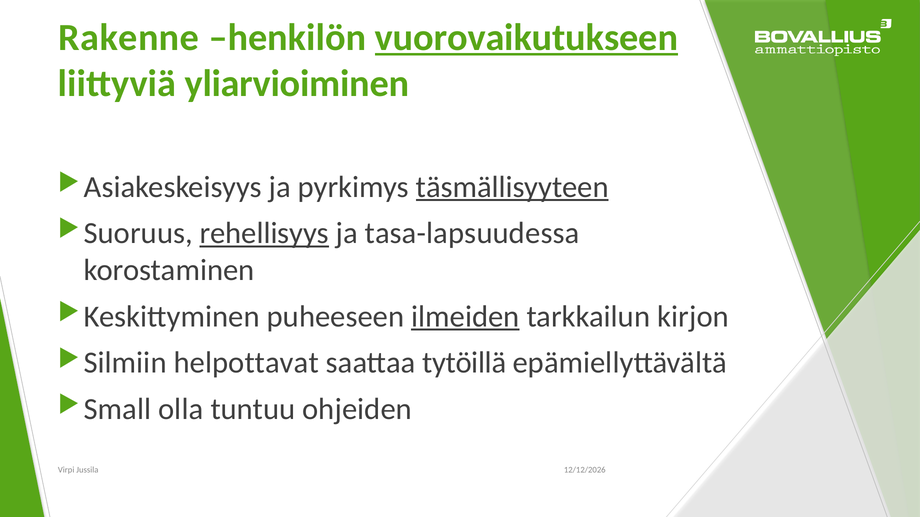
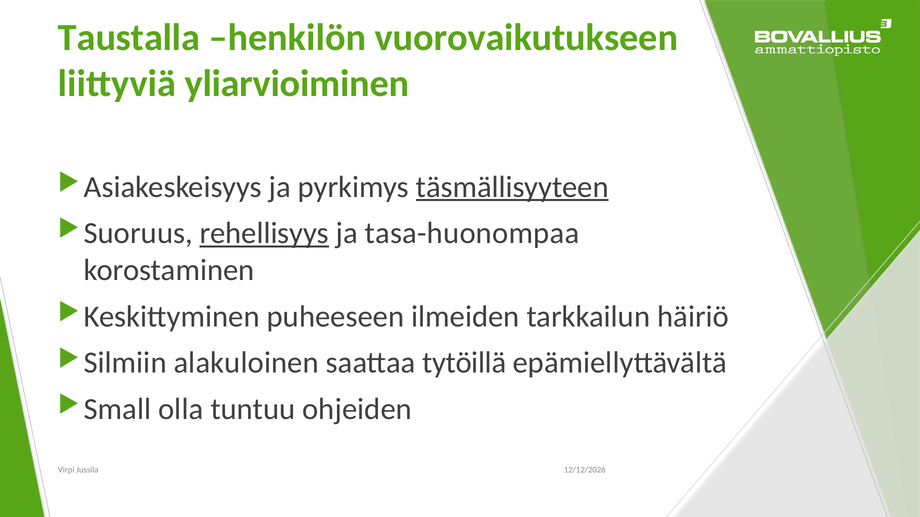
Rakenne: Rakenne -> Taustalla
vuorovaikutukseen underline: present -> none
tasa-lapsuudessa: tasa-lapsuudessa -> tasa-huonompaa
ilmeiden underline: present -> none
kirjon: kirjon -> häiriö
helpottavat: helpottavat -> alakuloinen
